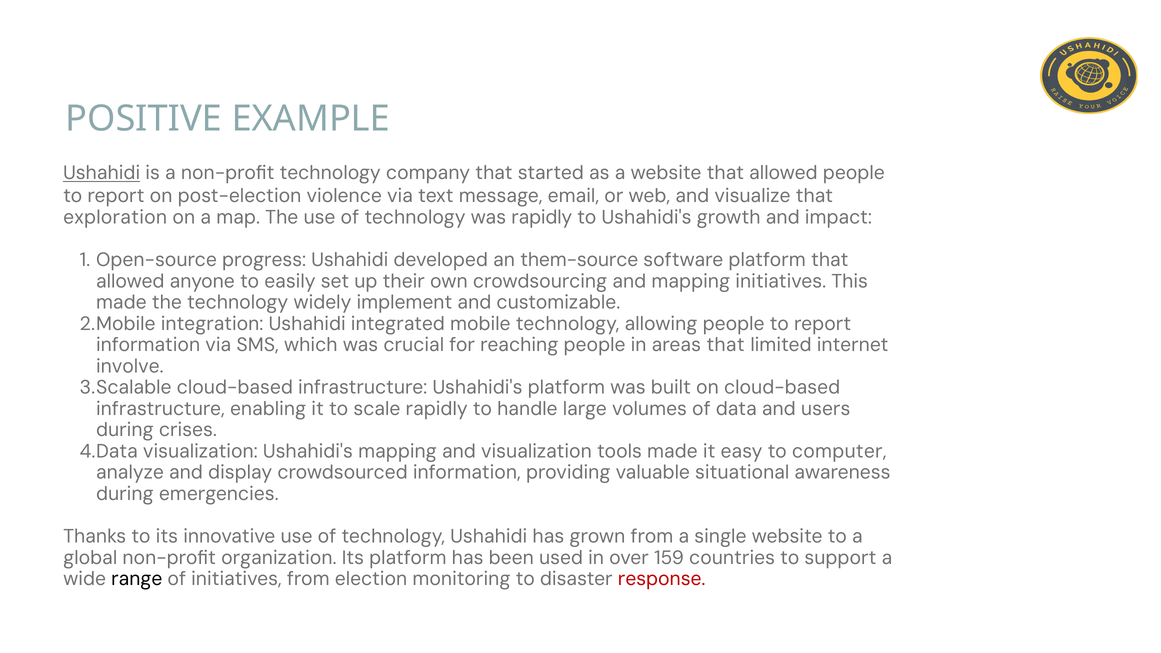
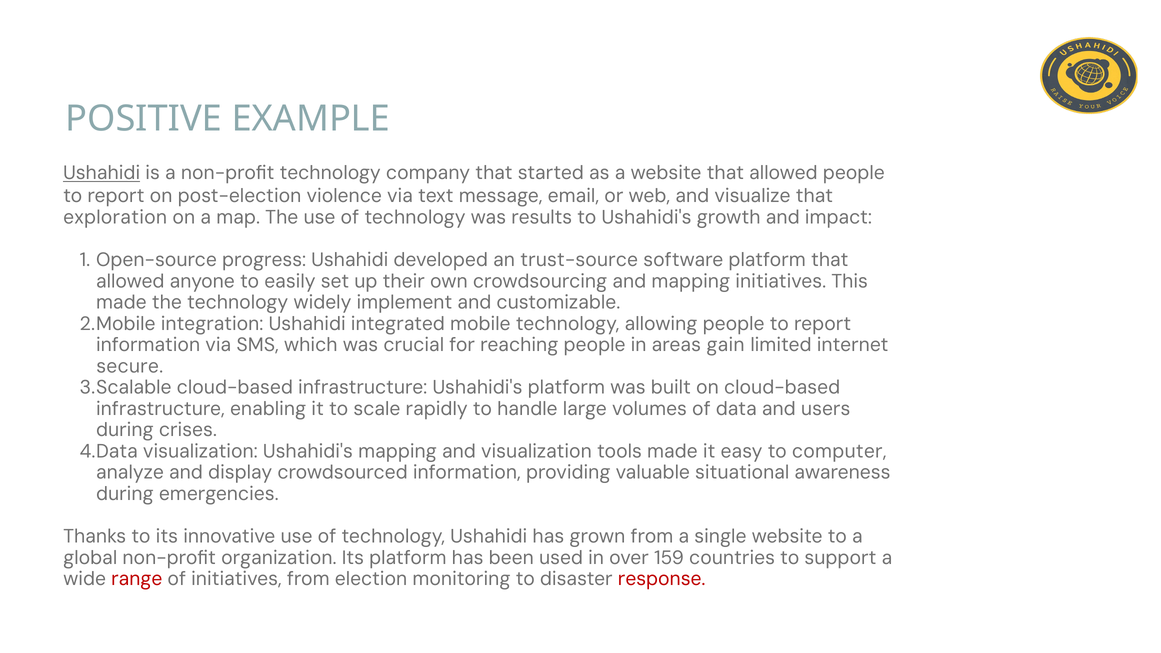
was rapidly: rapidly -> results
them-source: them-source -> trust-source
areas that: that -> gain
involve: involve -> secure
range colour: black -> red
